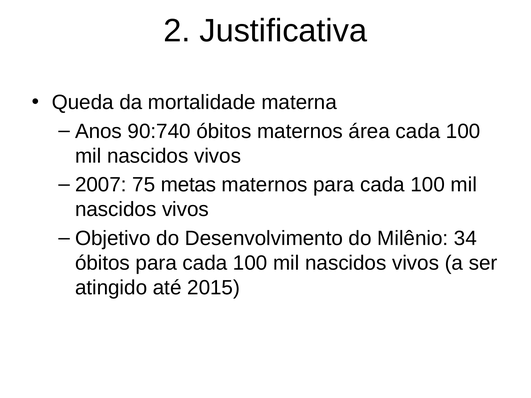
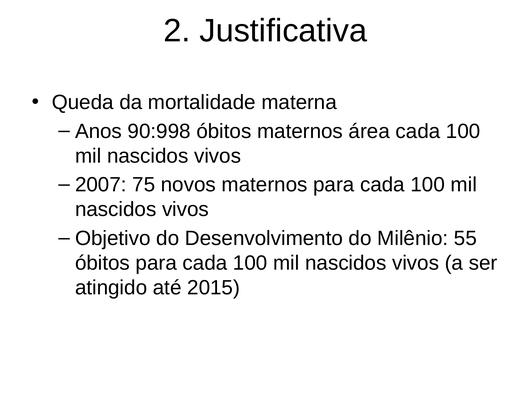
90:740: 90:740 -> 90:998
metas: metas -> novos
34: 34 -> 55
